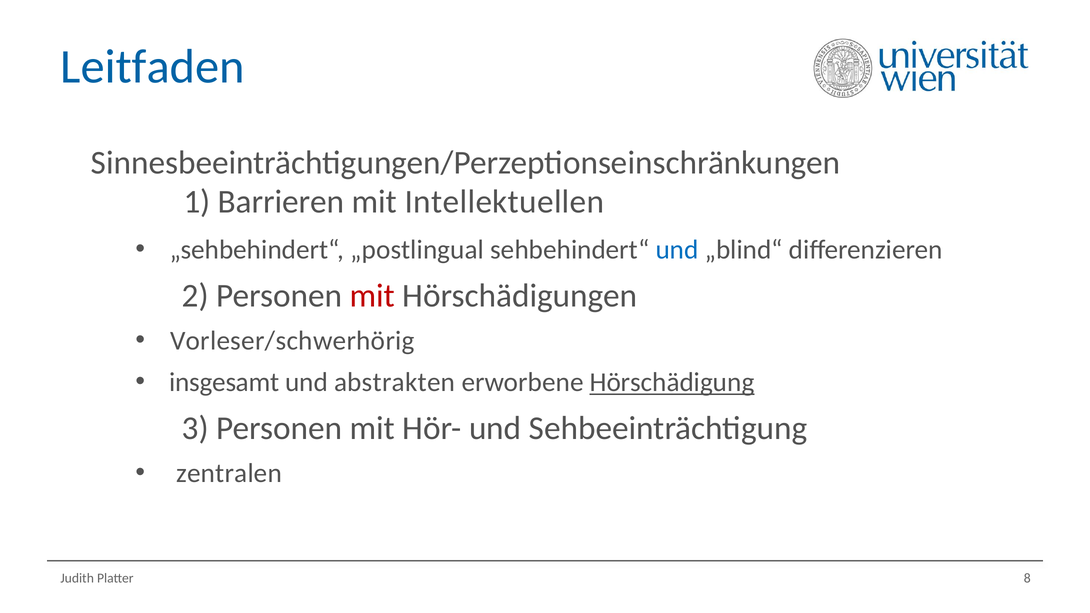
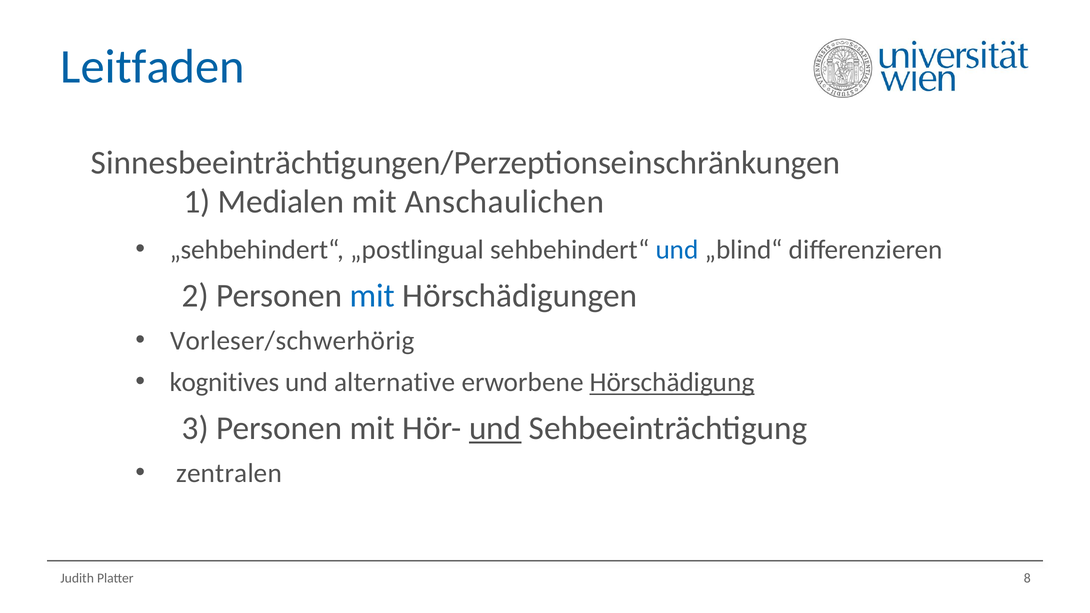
Barrieren: Barrieren -> Medialen
Intellektuellen: Intellektuellen -> Anschaulichen
mit at (372, 296) colour: red -> blue
insgesamt: insgesamt -> kognitives
abstrakten: abstrakten -> alternative
und at (495, 428) underline: none -> present
